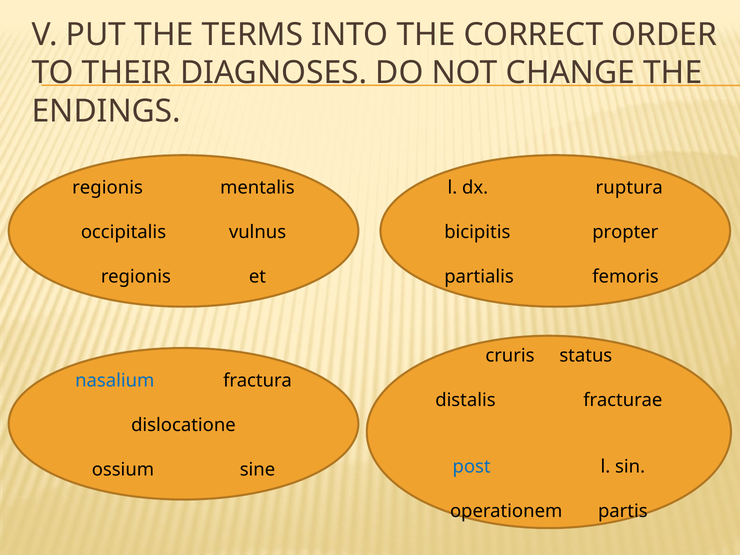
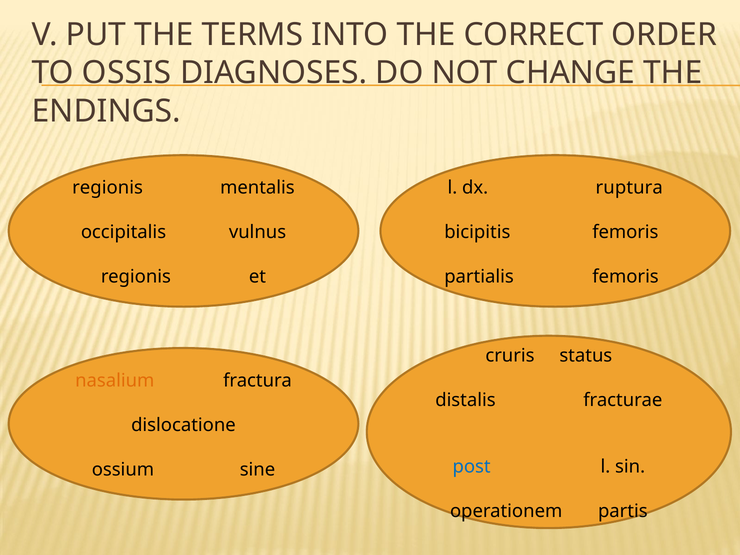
THEIR: THEIR -> OSSIS
bicipitis propter: propter -> femoris
nasalium colour: blue -> orange
